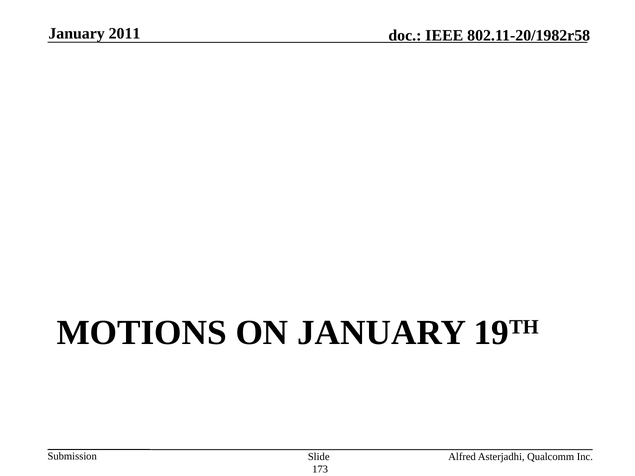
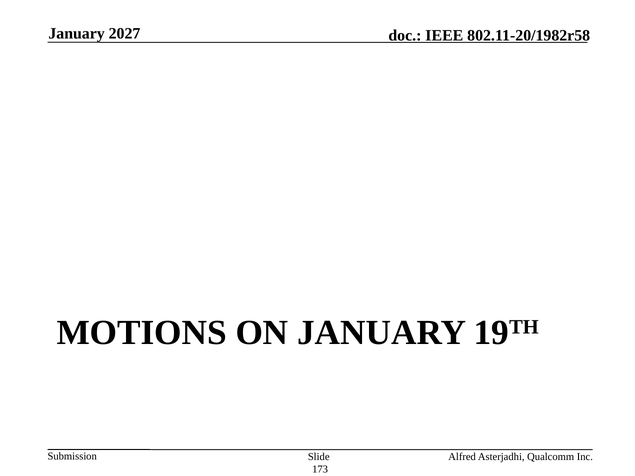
2011: 2011 -> 2027
